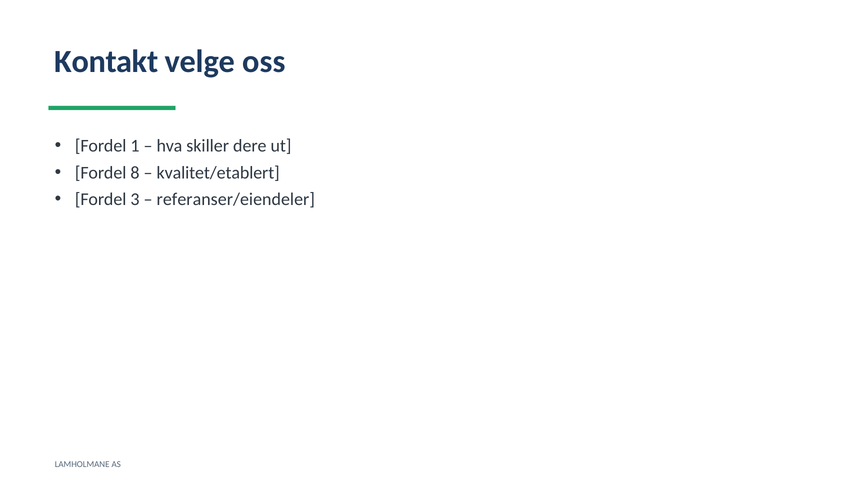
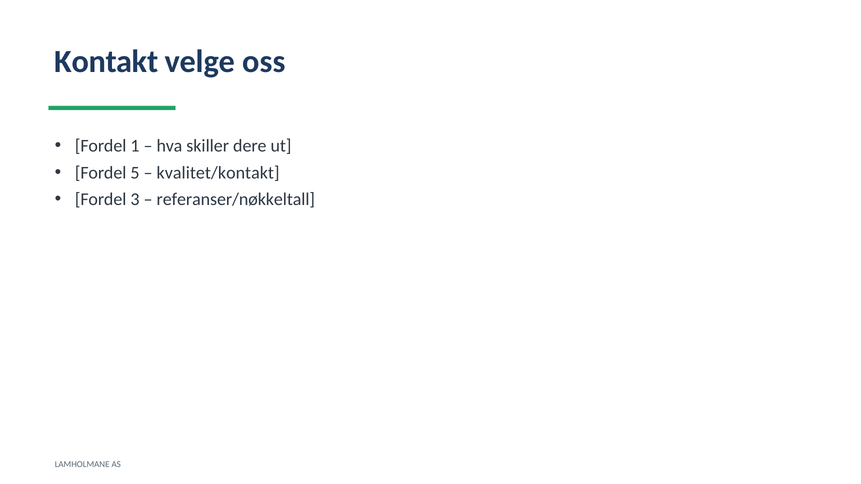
8: 8 -> 5
kvalitet/etablert: kvalitet/etablert -> kvalitet/kontakt
referanser/eiendeler: referanser/eiendeler -> referanser/nøkkeltall
